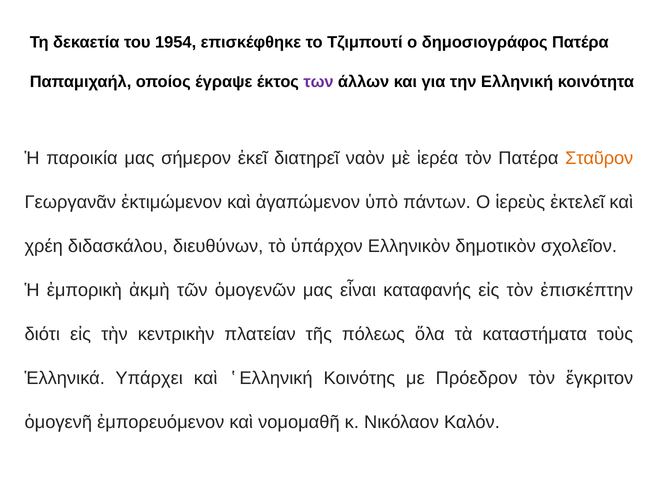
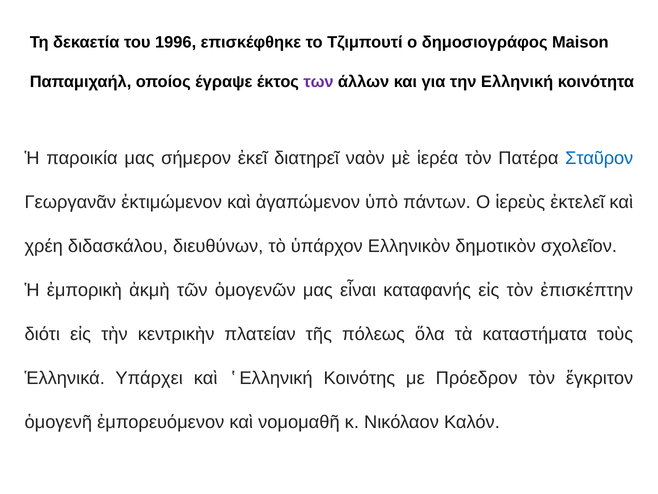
1954: 1954 -> 1996
δημοσιογράφος Πατέρα: Πατέρα -> Maison
Σταῦρον colour: orange -> blue
